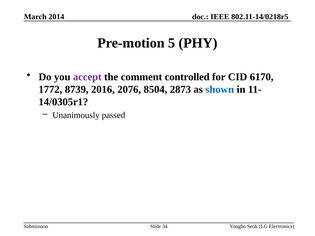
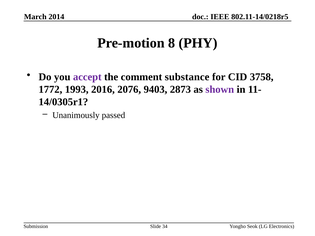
5: 5 -> 8
controlled: controlled -> substance
6170: 6170 -> 3758
8739: 8739 -> 1993
8504: 8504 -> 9403
shown colour: blue -> purple
